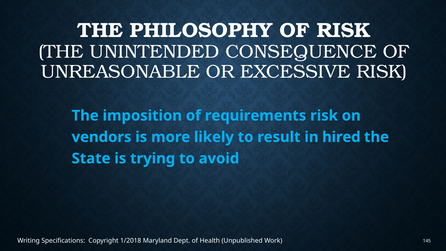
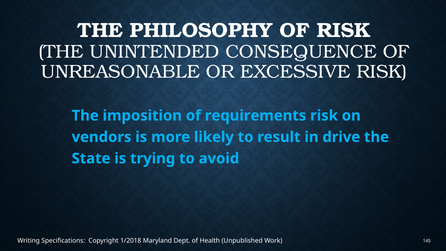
hired: hired -> drive
